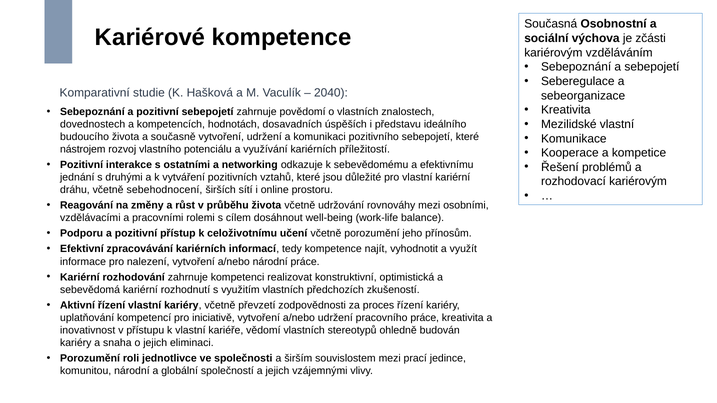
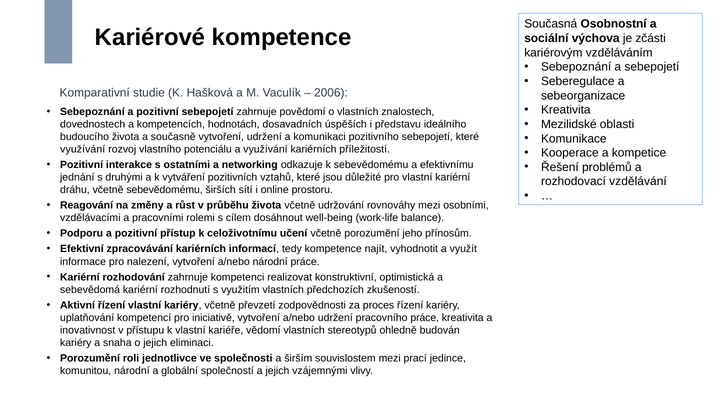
2040: 2040 -> 2006
Mezilidské vlastní: vlastní -> oblasti
nástrojem at (83, 149): nástrojem -> využívání
rozhodovací kariérovým: kariérovým -> vzdělávání
včetně sebehodnocení: sebehodnocení -> sebevědomému
